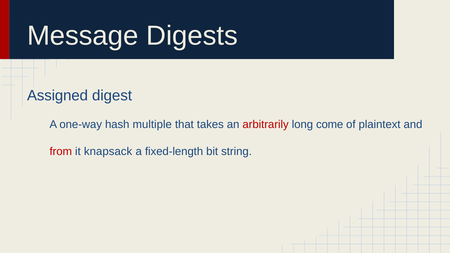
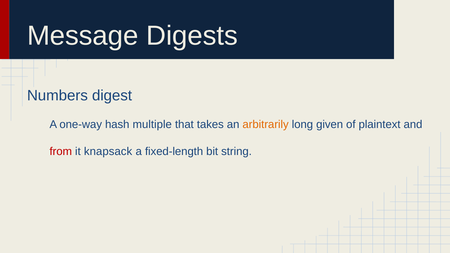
Assigned: Assigned -> Numbers
arbitrarily colour: red -> orange
come: come -> given
